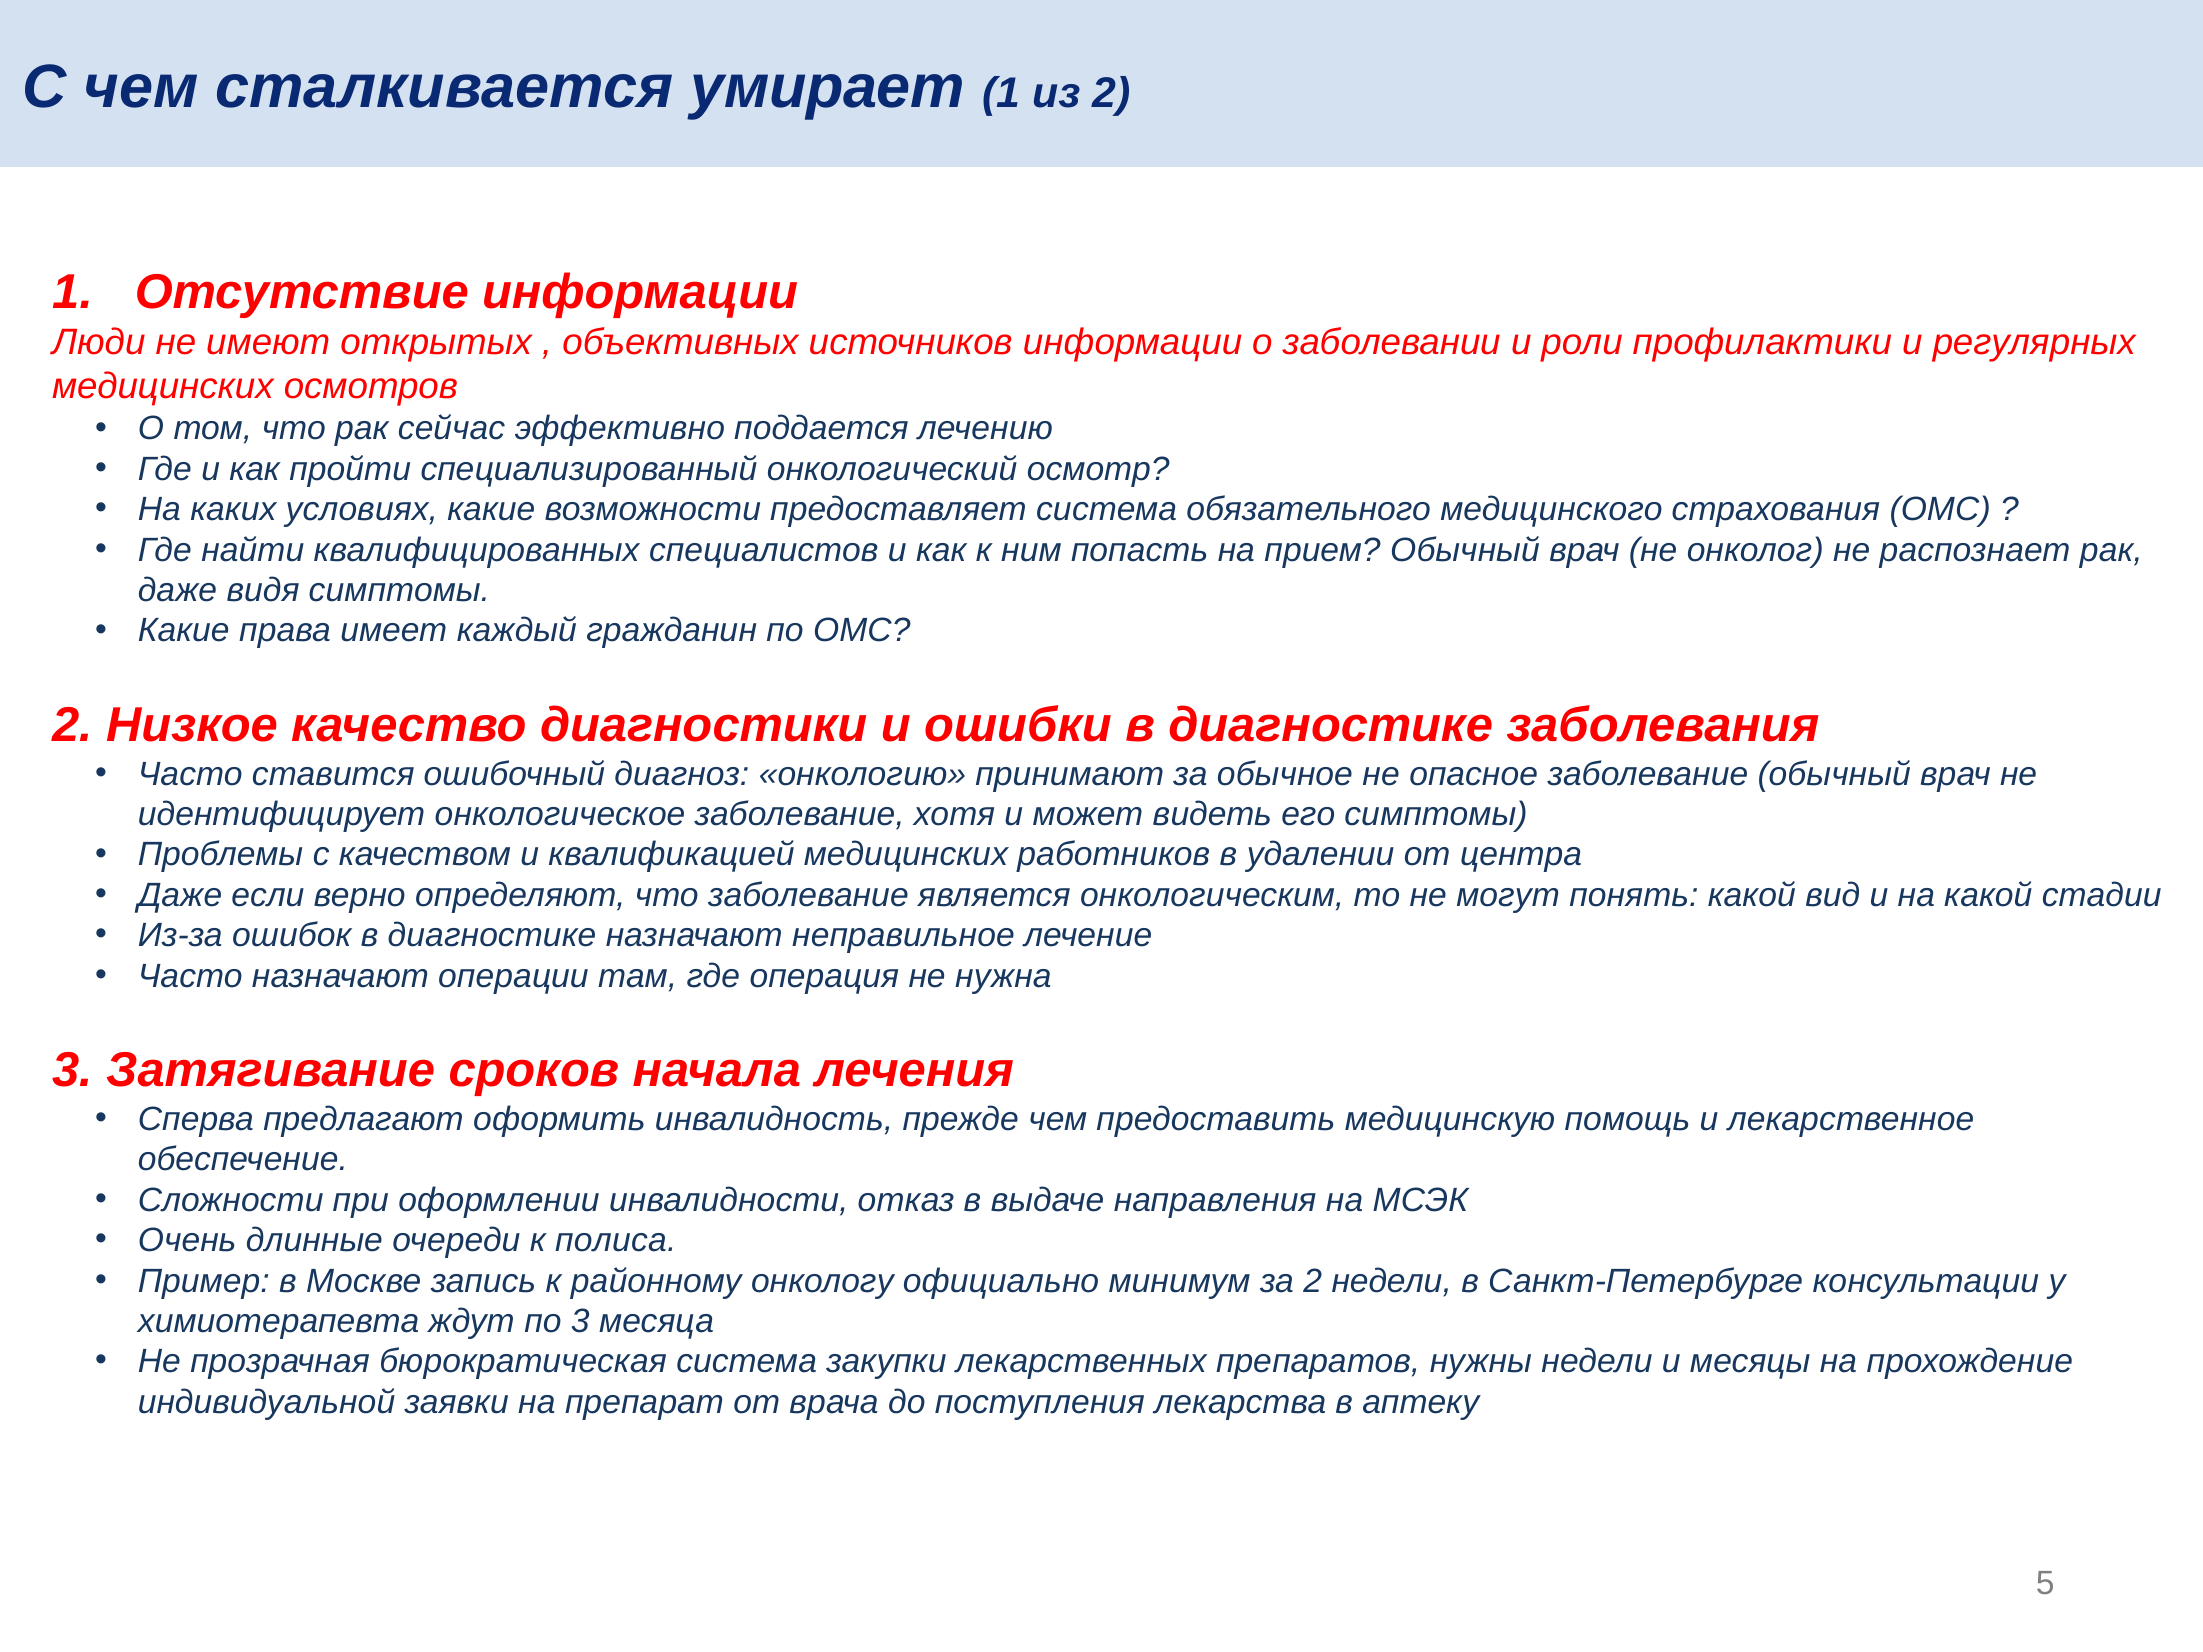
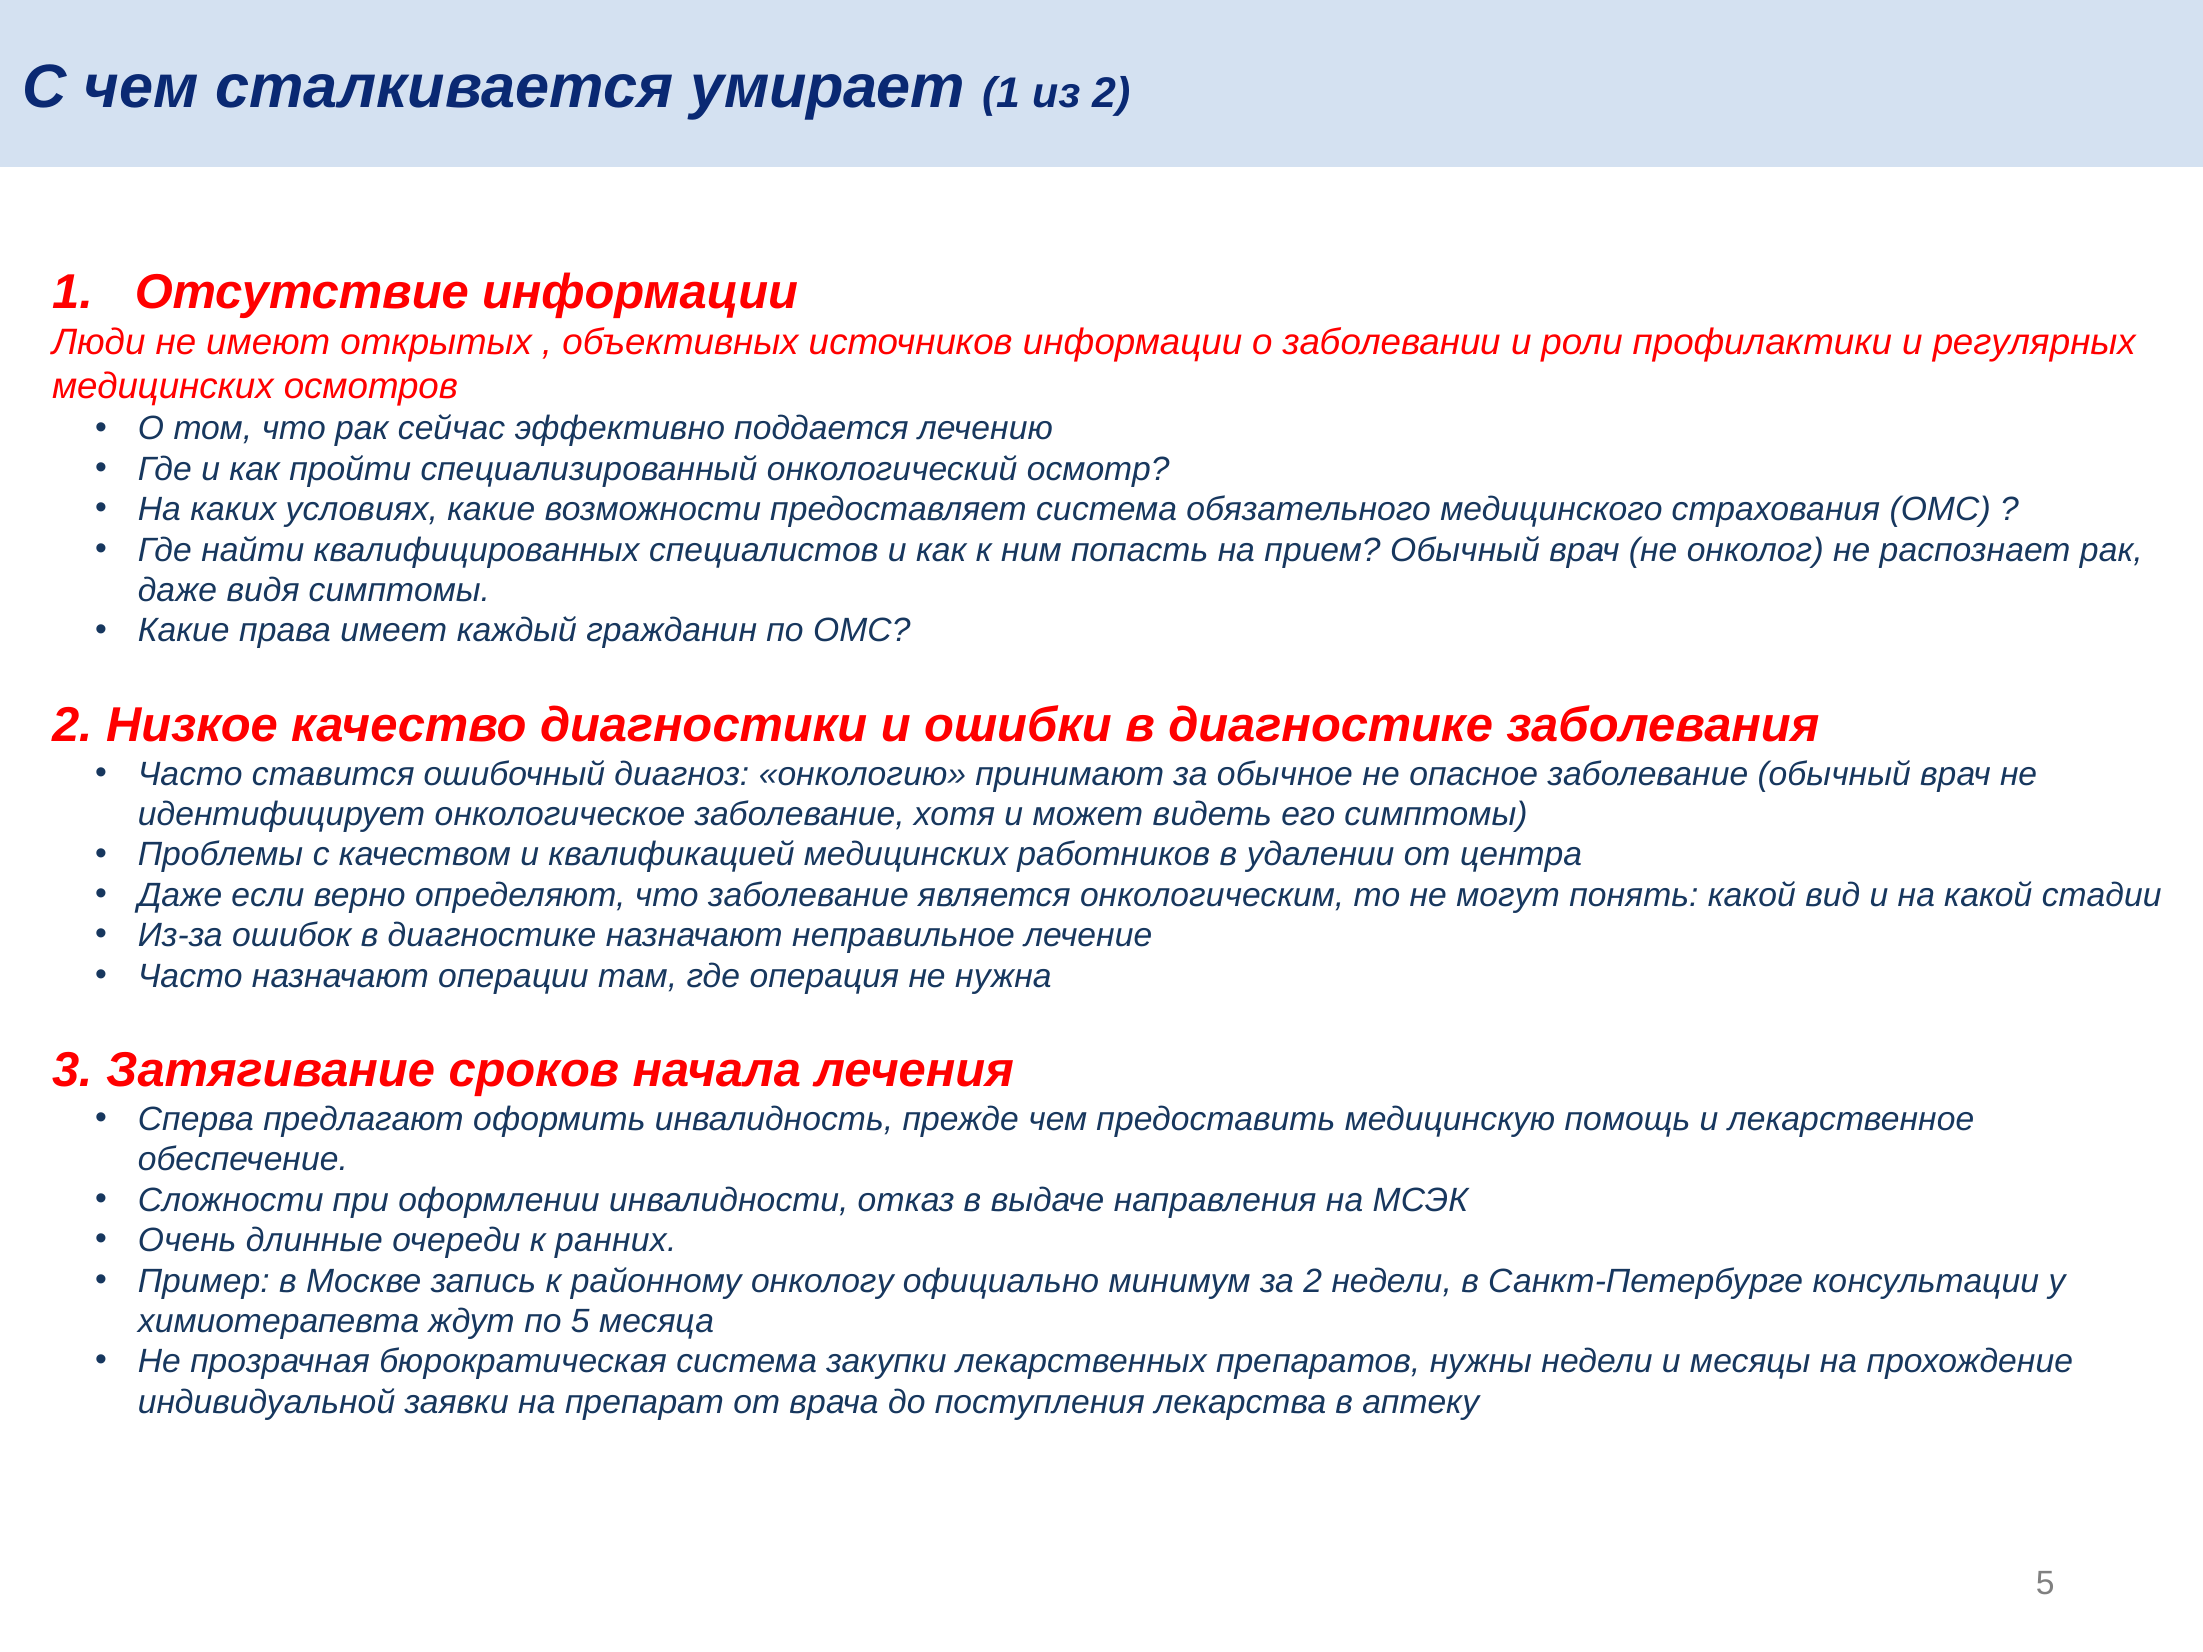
полиса: полиса -> ранних
по 3: 3 -> 5
